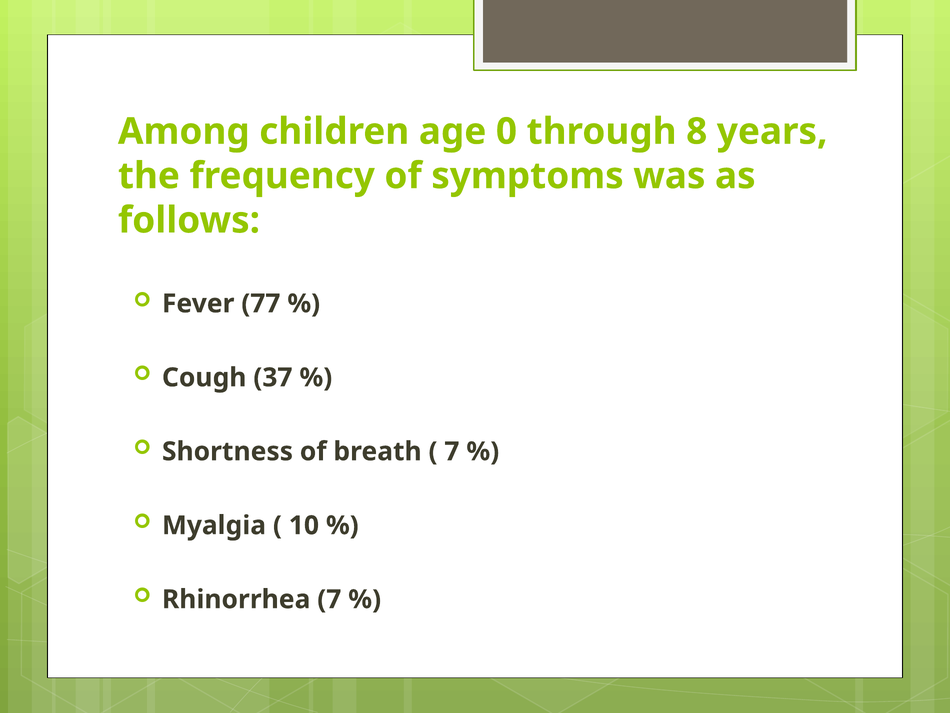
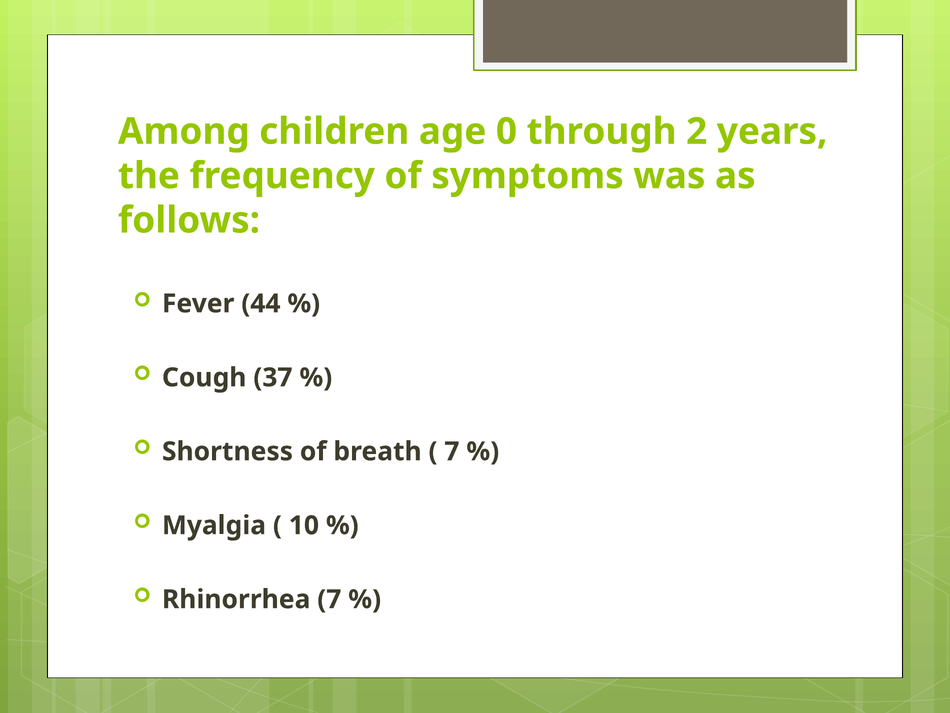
8: 8 -> 2
77: 77 -> 44
